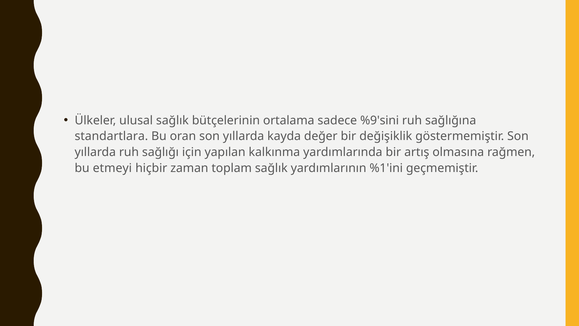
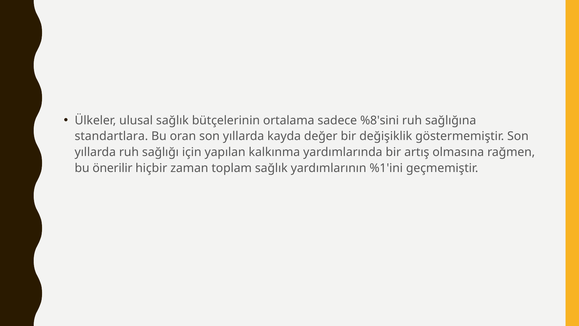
%9'sini: %9'sini -> %8'sini
etmeyi: etmeyi -> önerilir
